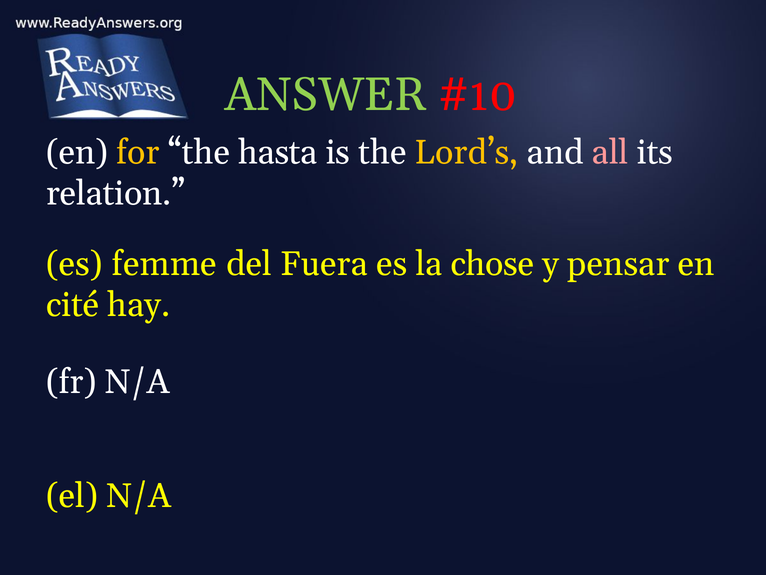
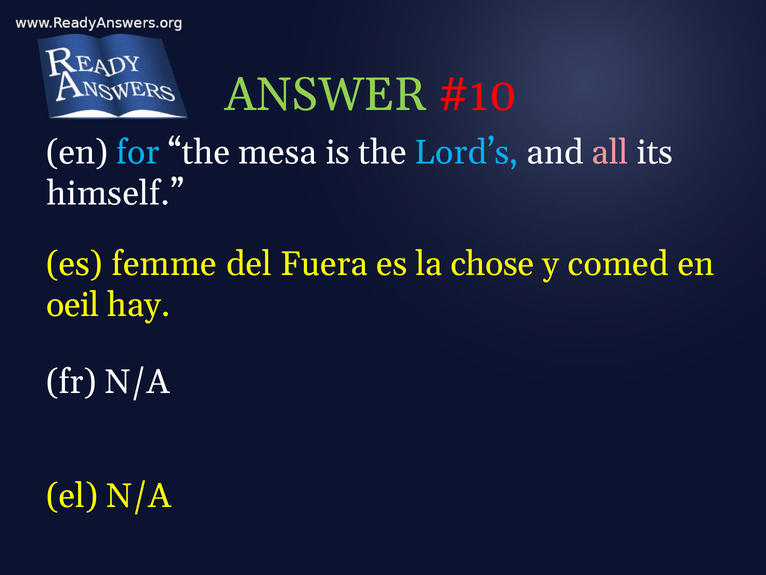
for colour: yellow -> light blue
hasta: hasta -> mesa
Lord’s colour: yellow -> light blue
relation: relation -> himself
pensar: pensar -> comed
cité: cité -> oeil
